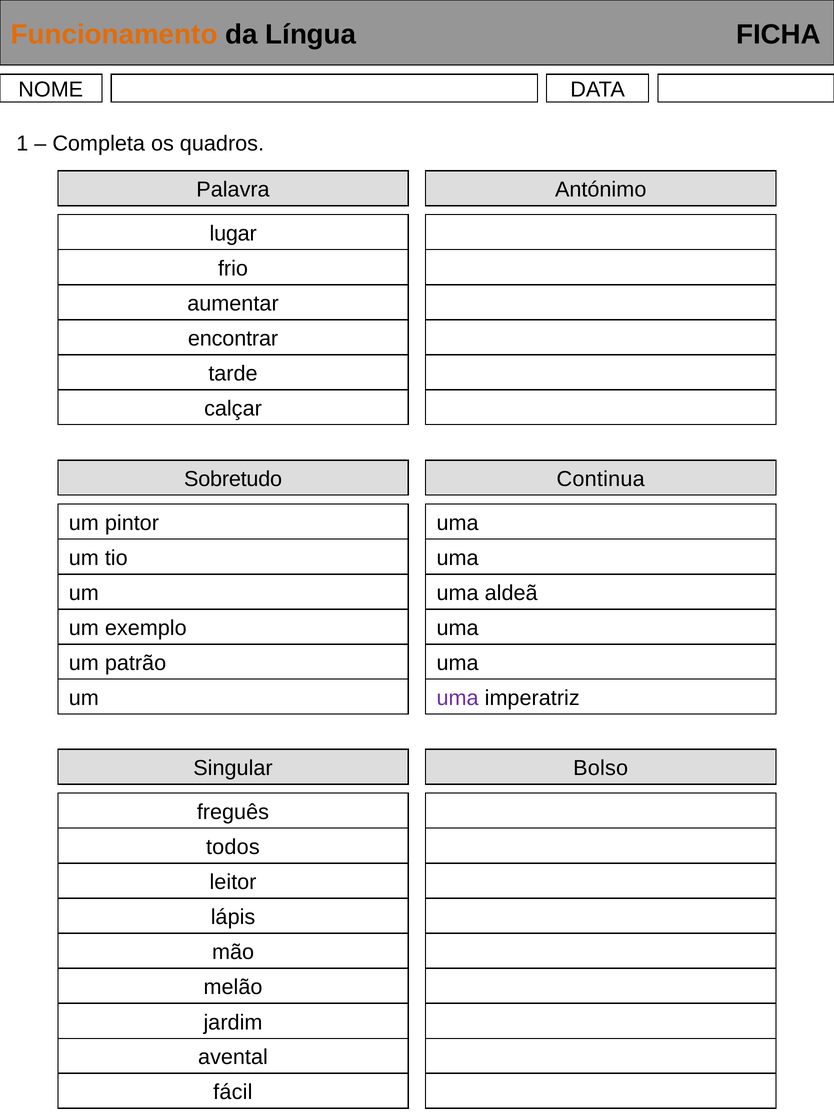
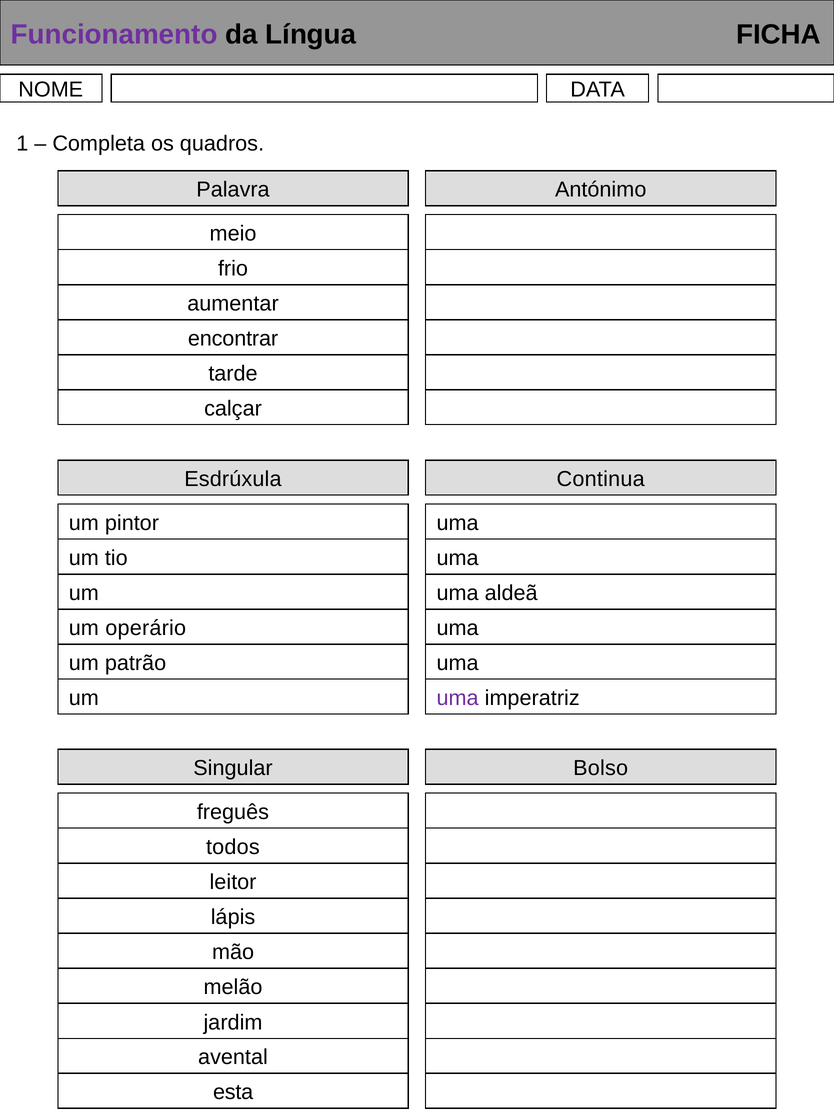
Funcionamento colour: orange -> purple
lugar: lugar -> meio
Sobretudo: Sobretudo -> Esdrúxula
exemplo: exemplo -> operário
fácil: fácil -> esta
